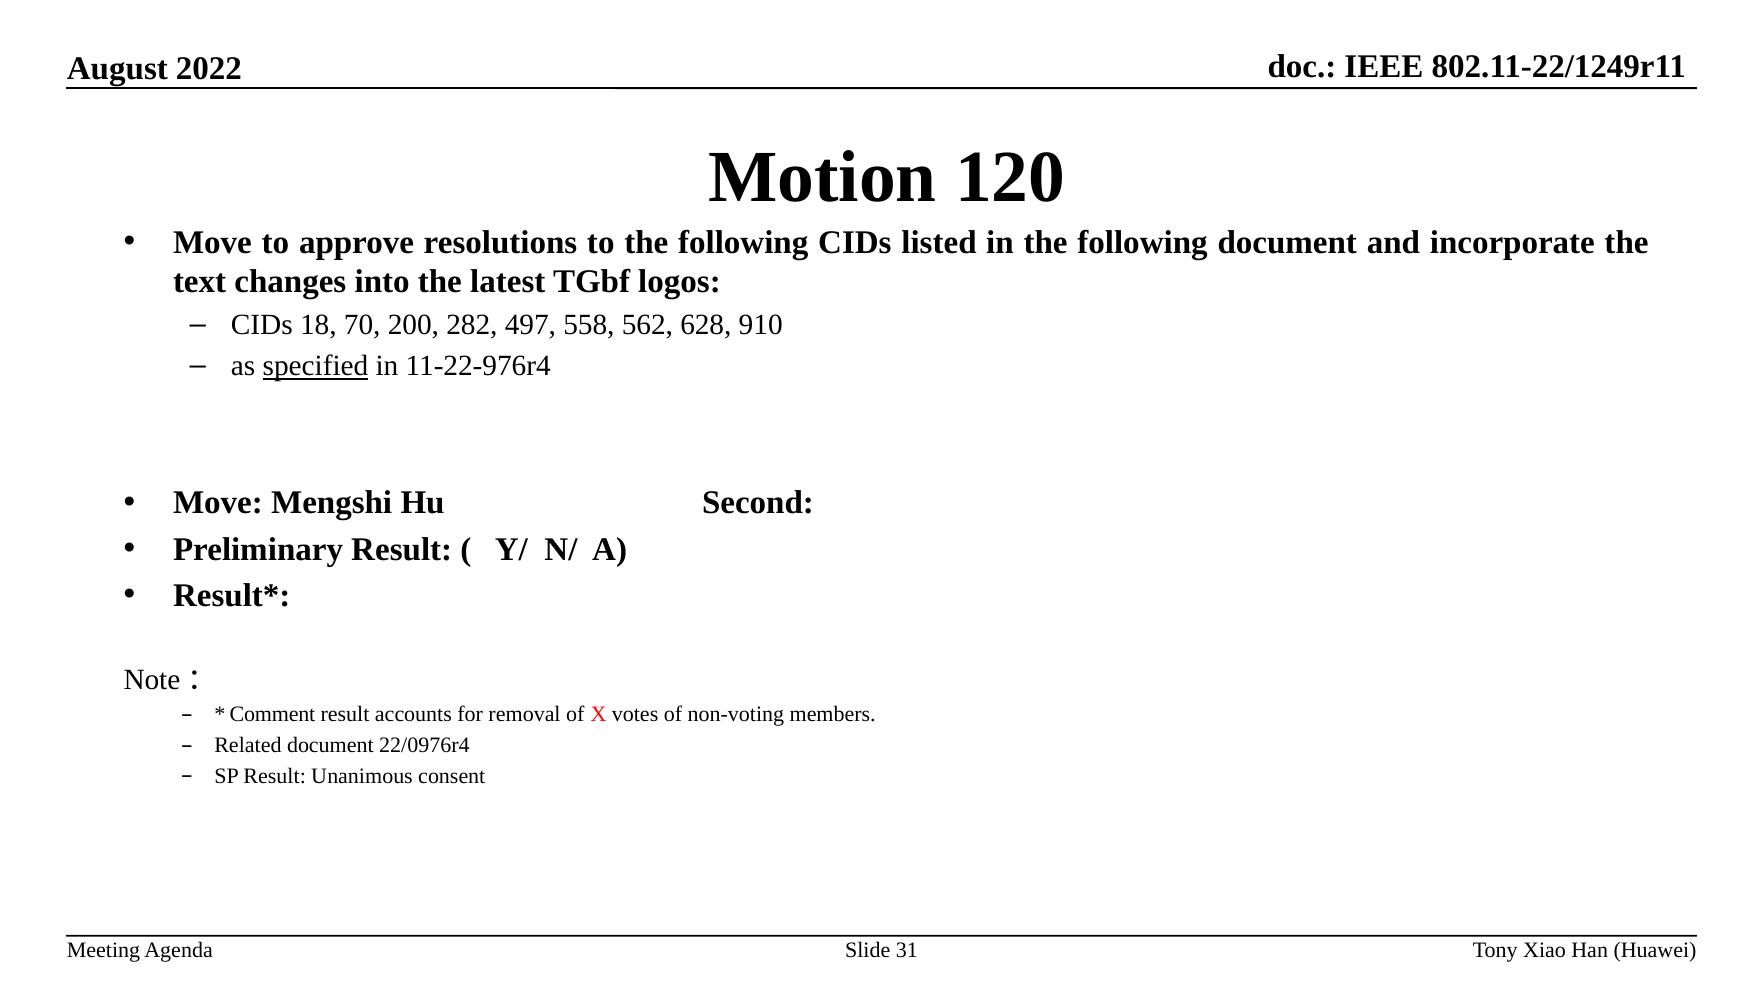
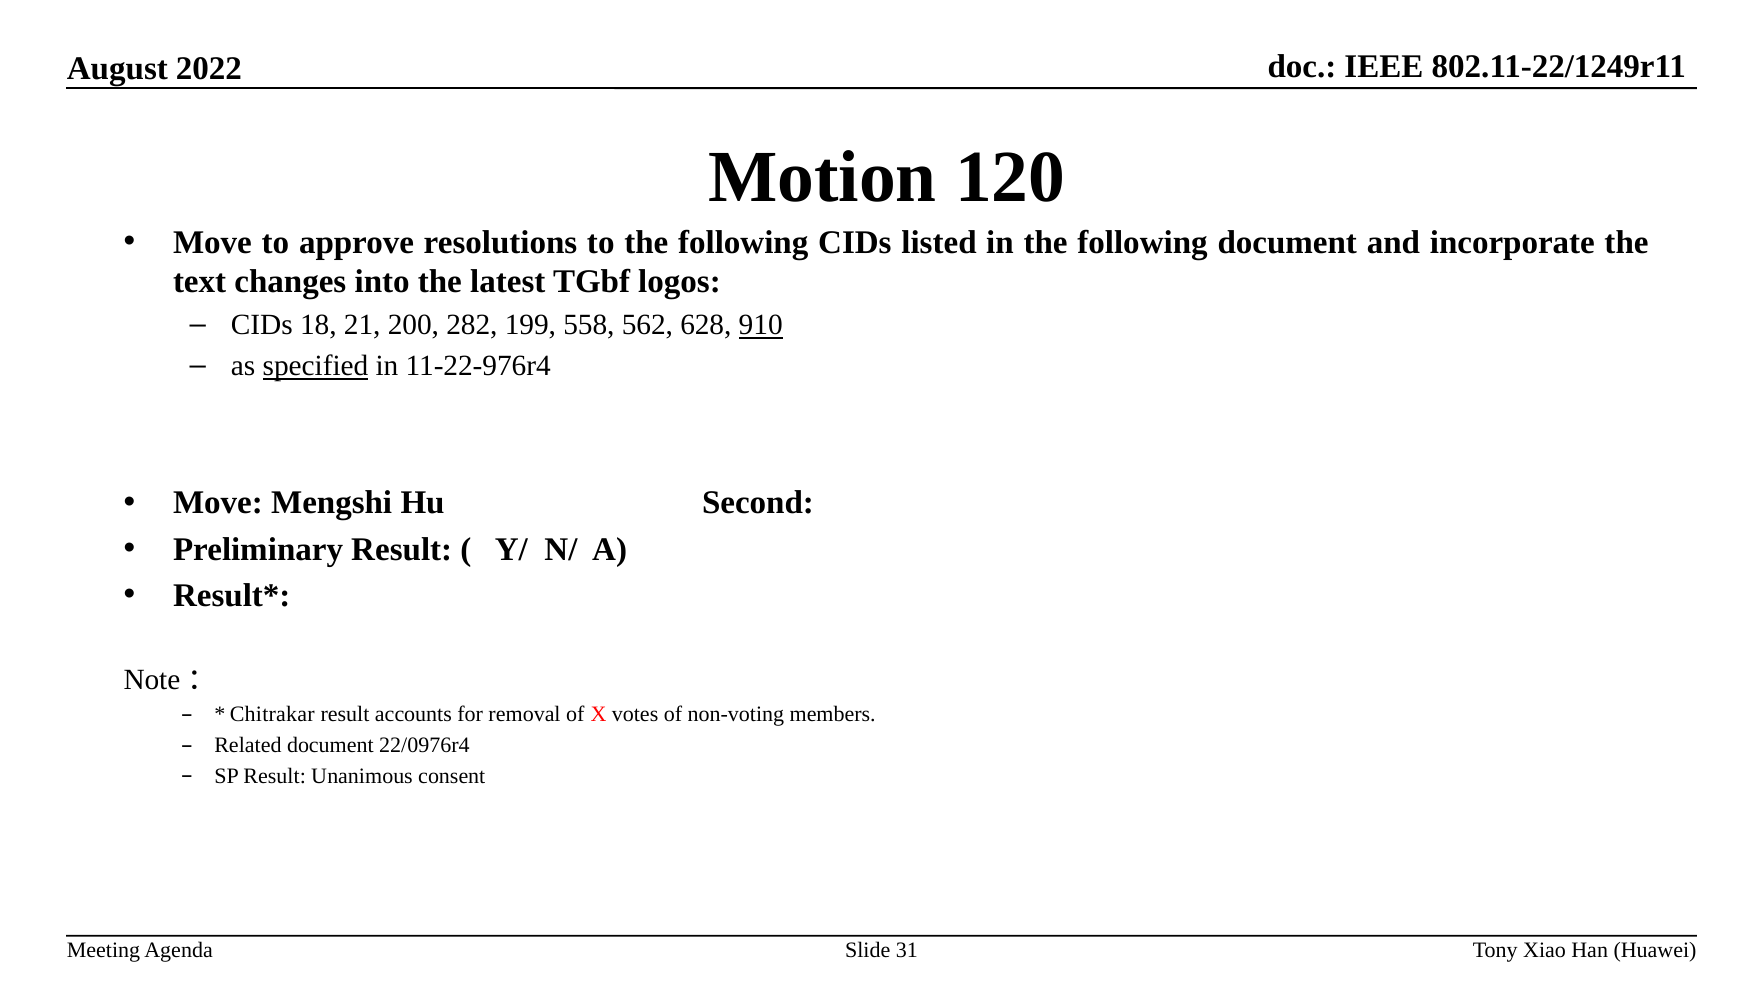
70: 70 -> 21
497: 497 -> 199
910 underline: none -> present
Comment: Comment -> Chitrakar
